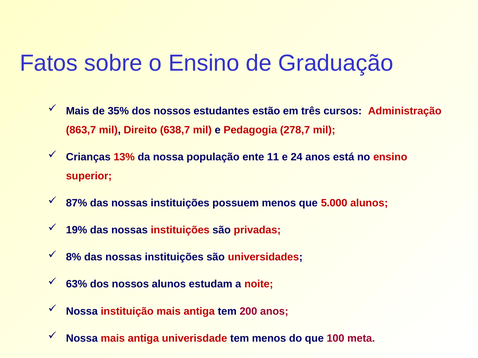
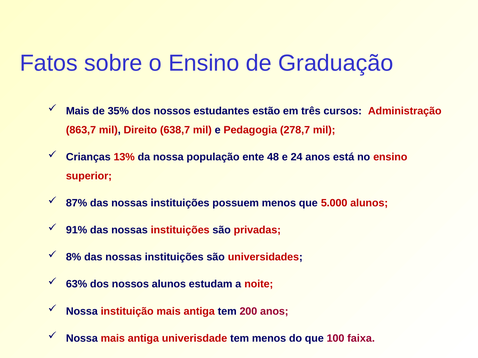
11: 11 -> 48
19%: 19% -> 91%
meta: meta -> faixa
